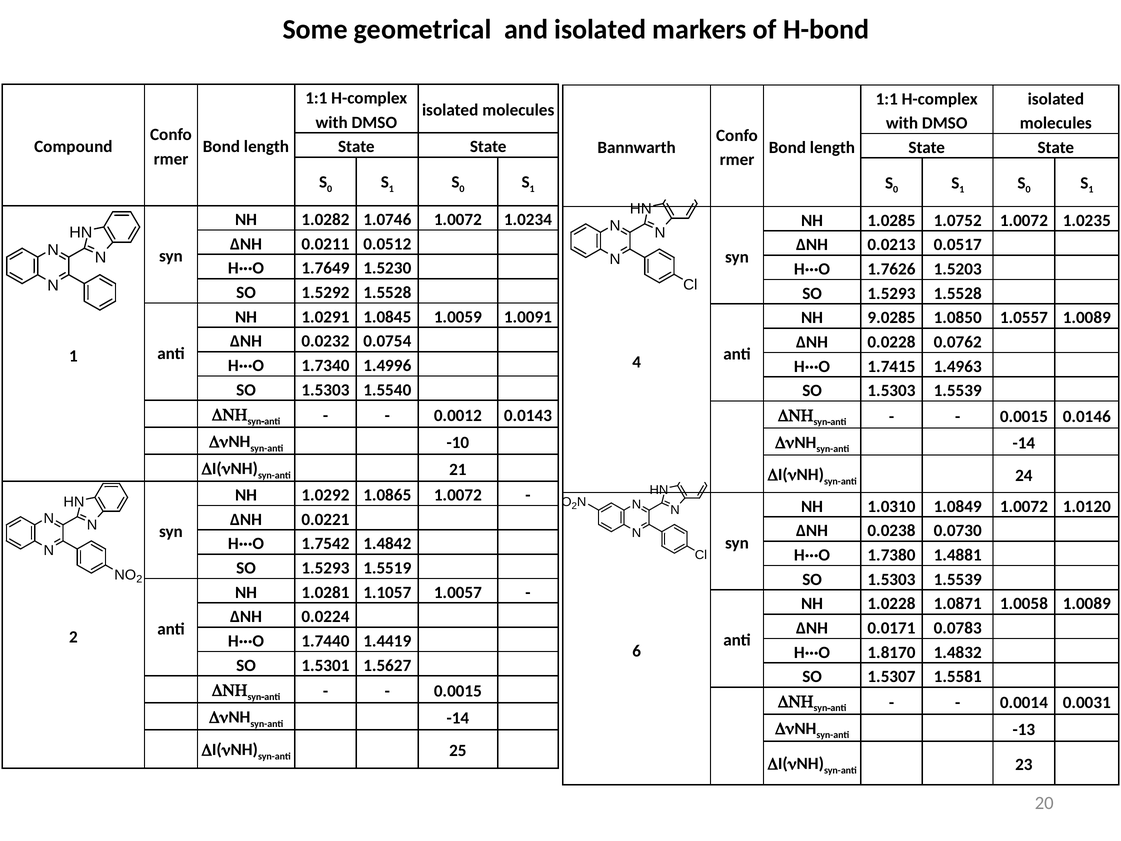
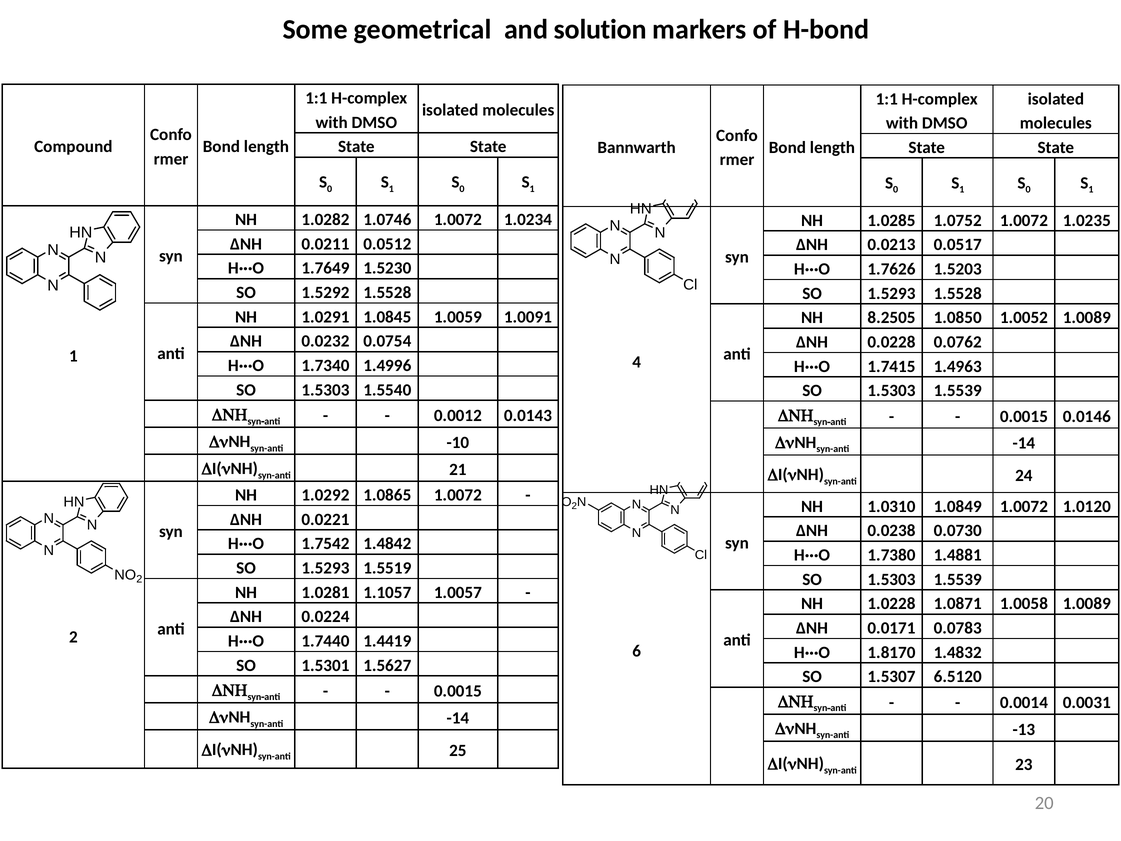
and isolated: isolated -> solution
9.0285: 9.0285 -> 8.2505
1.0557: 1.0557 -> 1.0052
1.5581: 1.5581 -> 6.5120
